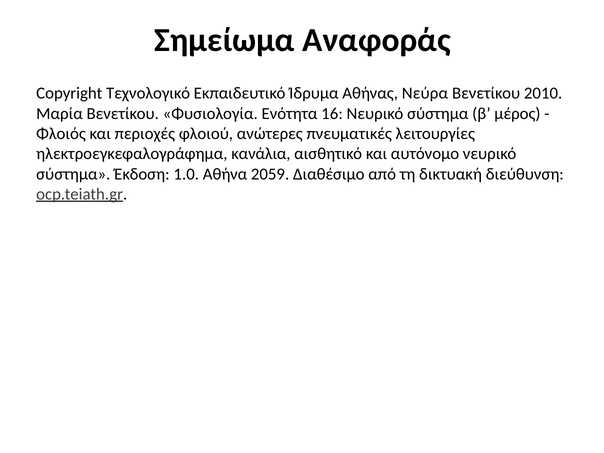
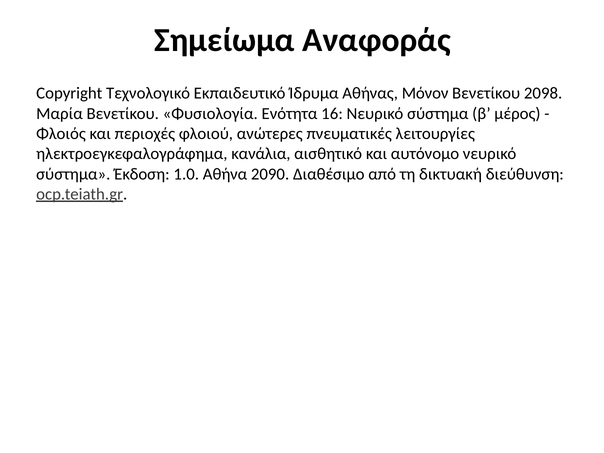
Νεύρα: Νεύρα -> Μόνον
2010: 2010 -> 2098
2059: 2059 -> 2090
